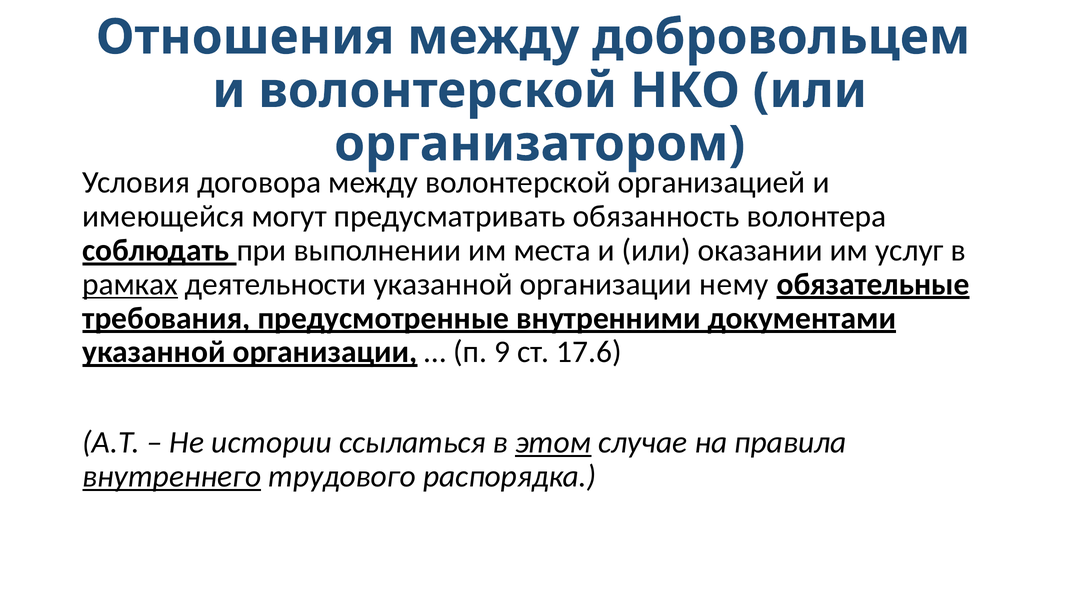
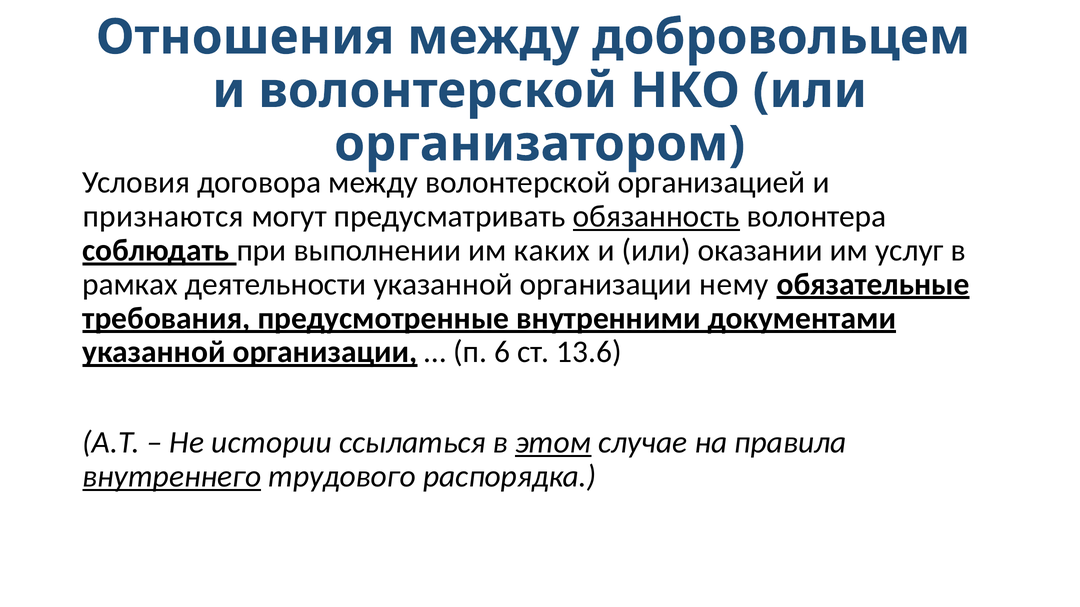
имеющейся: имеющейся -> признаются
обязанность underline: none -> present
места: места -> каких
рамках underline: present -> none
9: 9 -> 6
17.6: 17.6 -> 13.6
